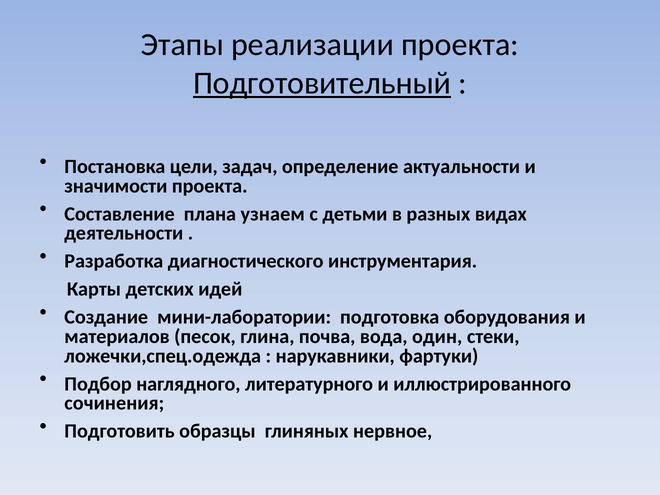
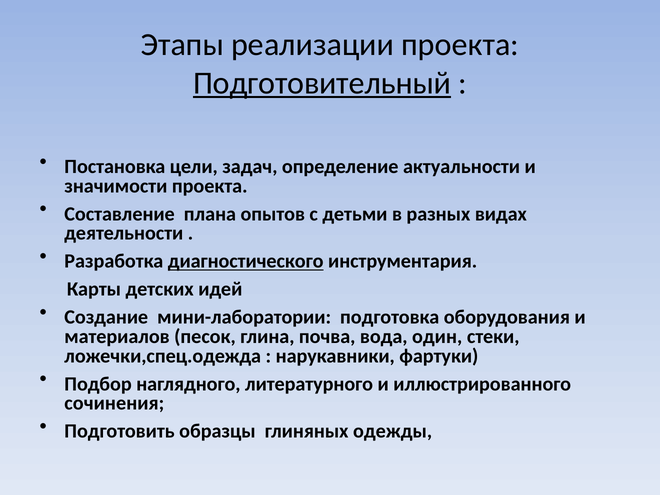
узнаем: узнаем -> опытов
диагностического underline: none -> present
нервное: нервное -> одежды
